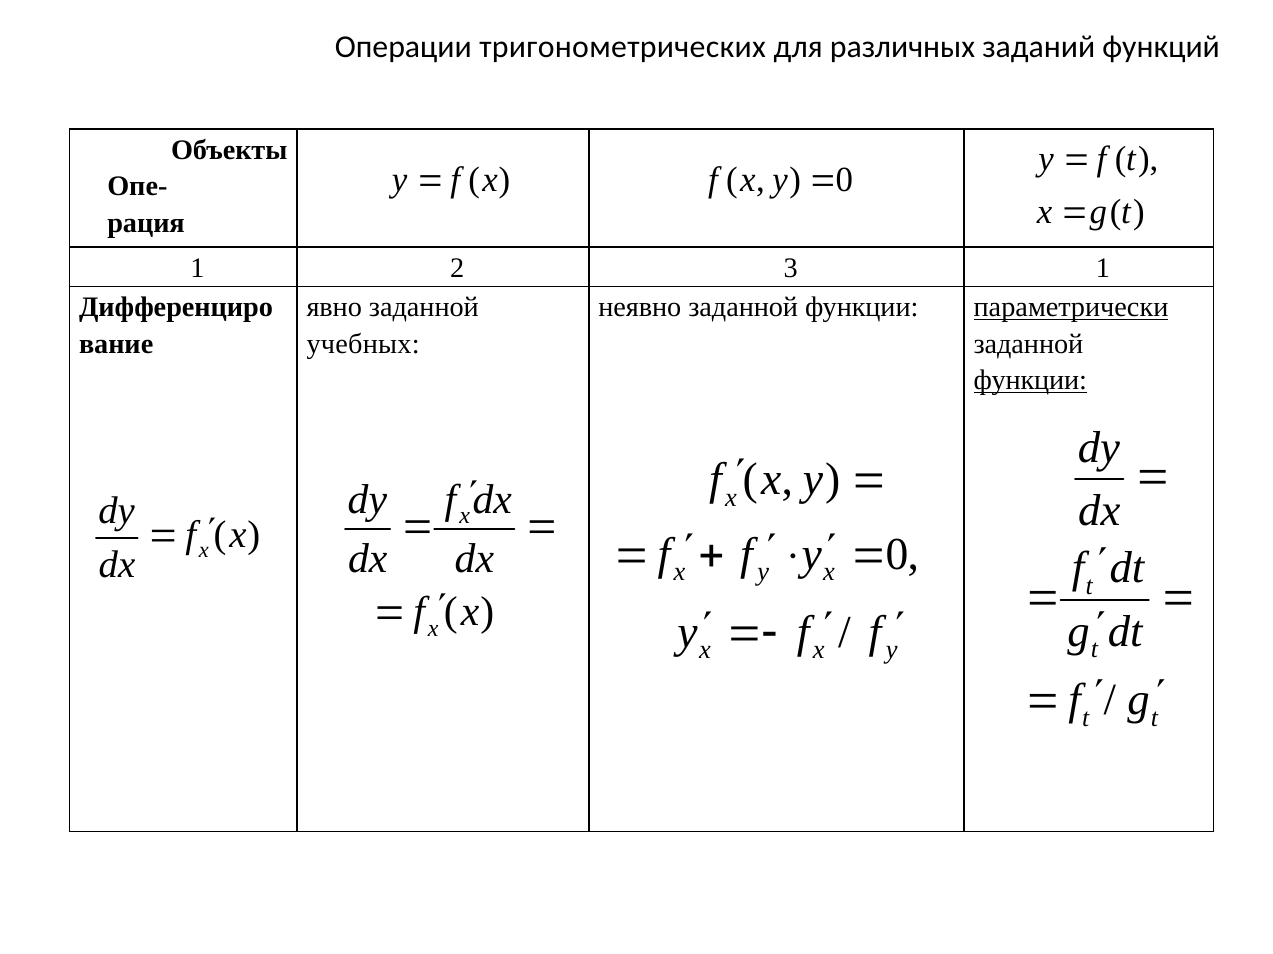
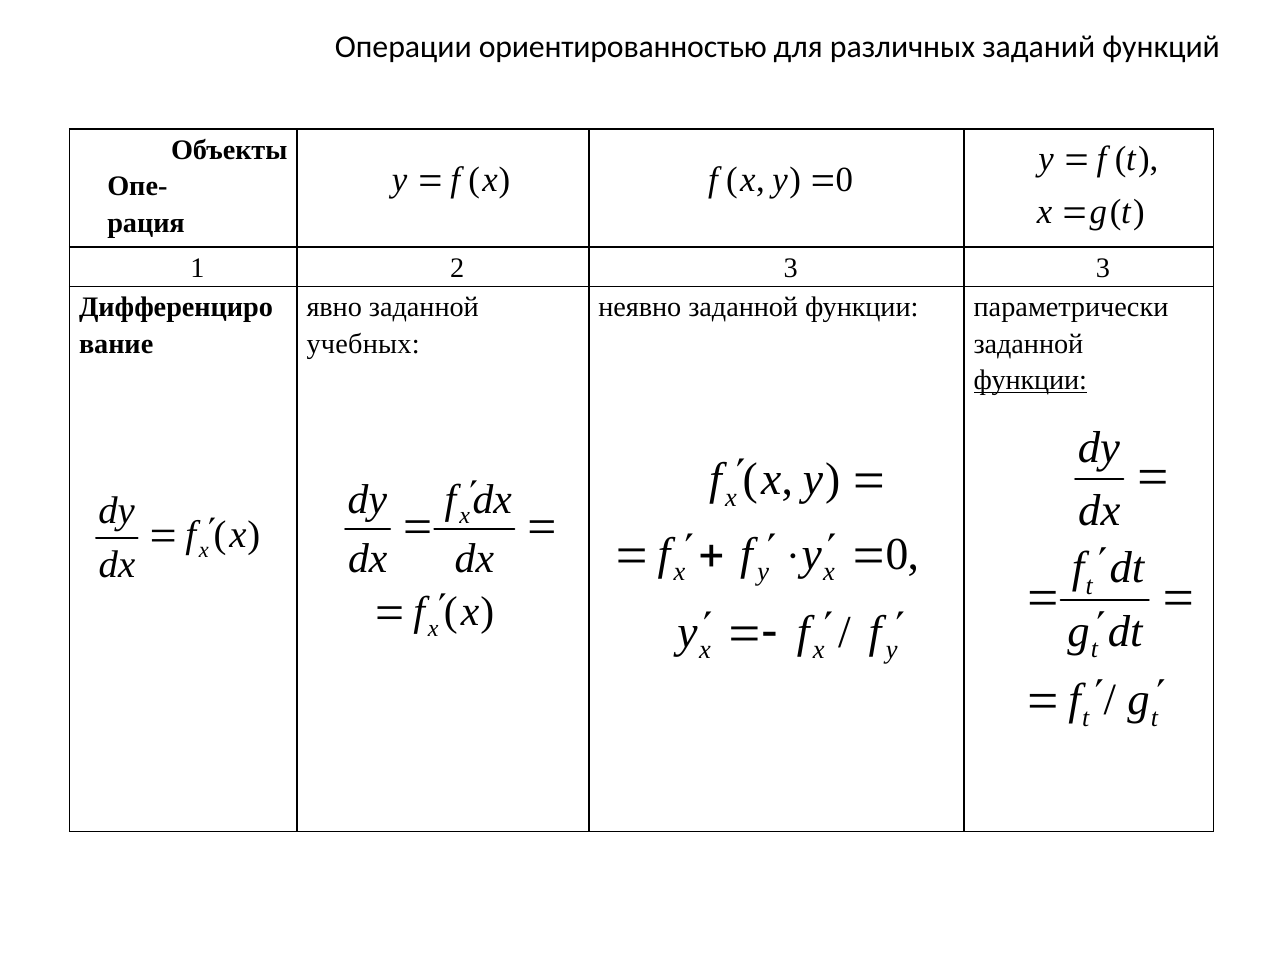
тригонометрических: тригонометрических -> ориентированностью
3 1: 1 -> 3
параметрически underline: present -> none
